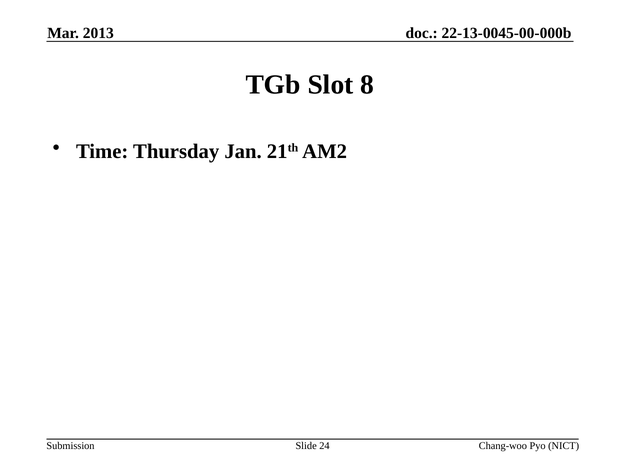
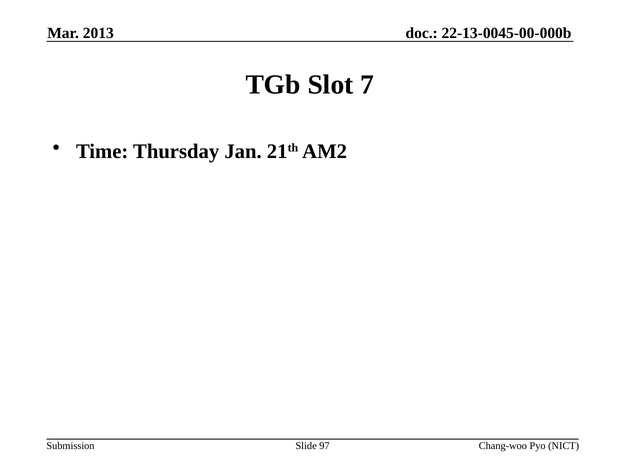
8: 8 -> 7
24: 24 -> 97
